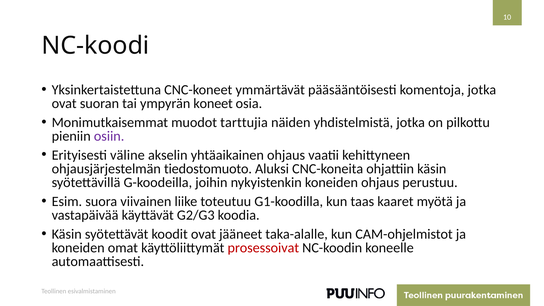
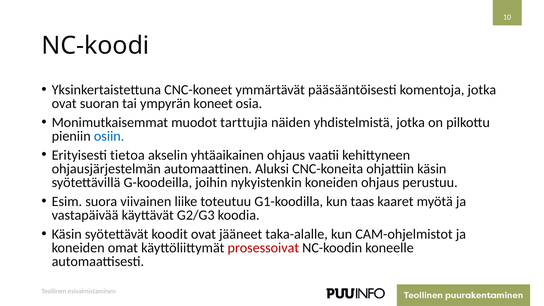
osiin colour: purple -> blue
väline: väline -> tietoa
tiedostomuoto: tiedostomuoto -> automaattinen
